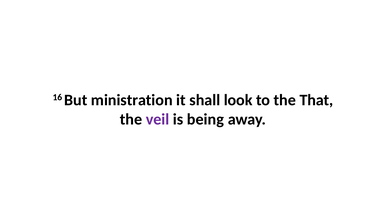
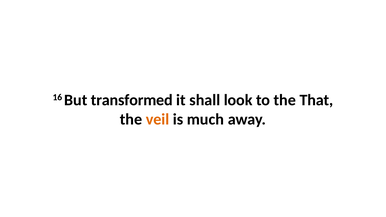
ministration: ministration -> transformed
veil colour: purple -> orange
being: being -> much
